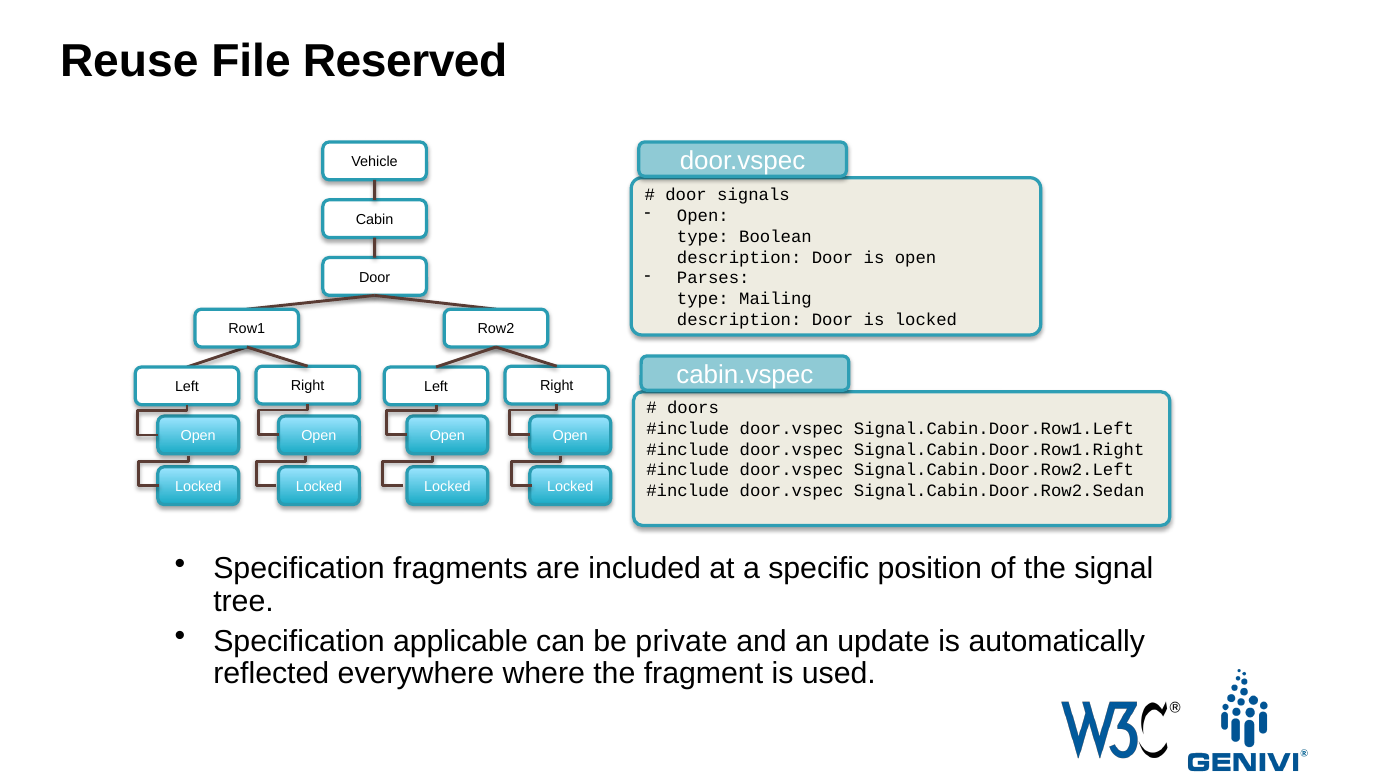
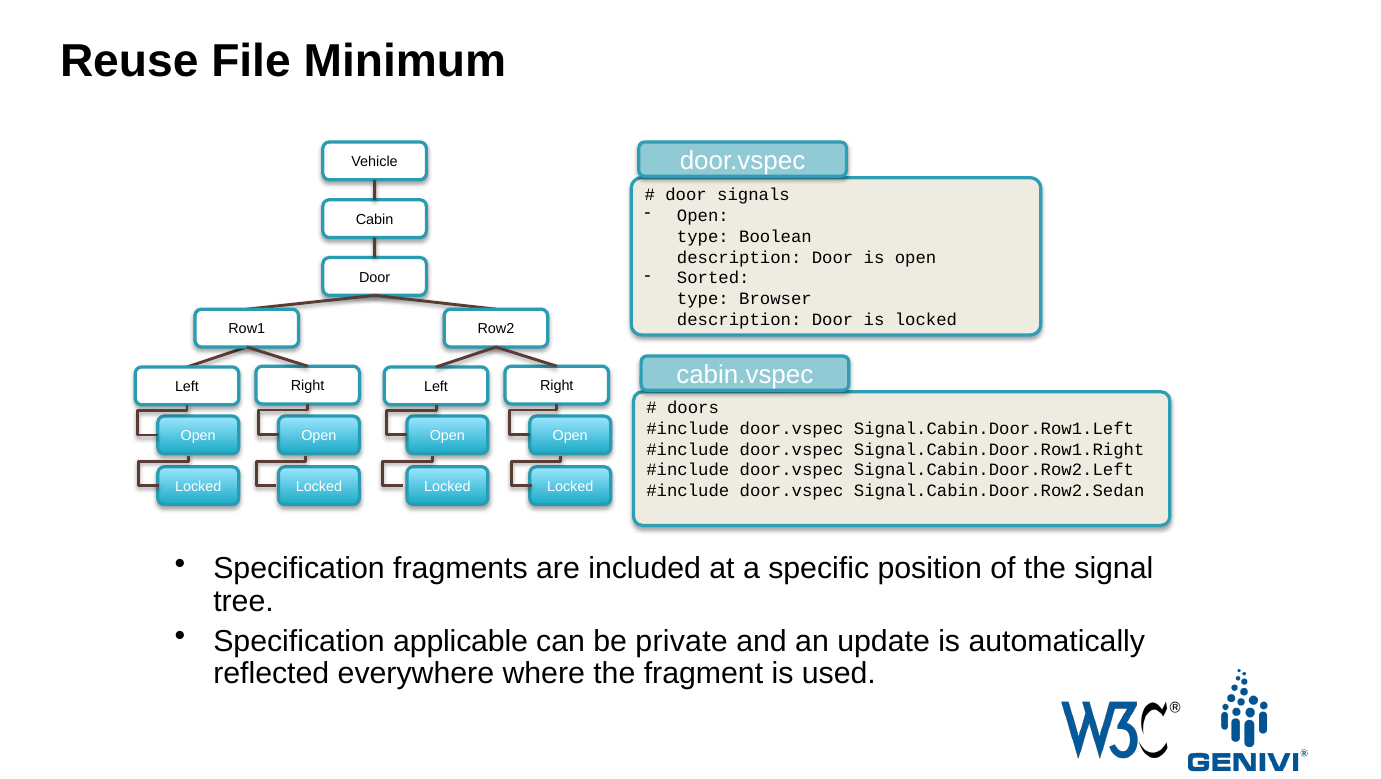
Reserved: Reserved -> Minimum
Parses: Parses -> Sorted
Mailing: Mailing -> Browser
